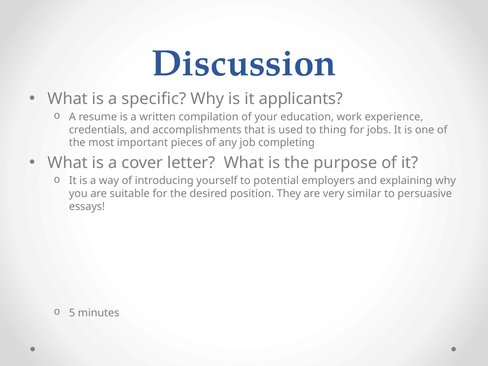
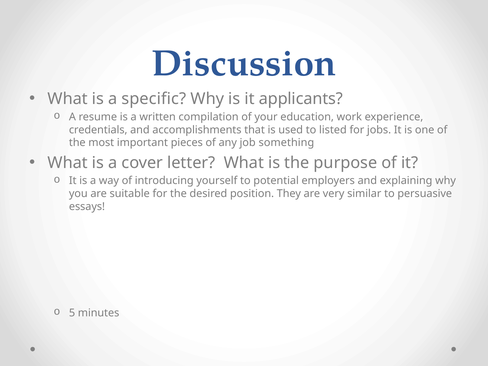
thing: thing -> listed
completing: completing -> something
